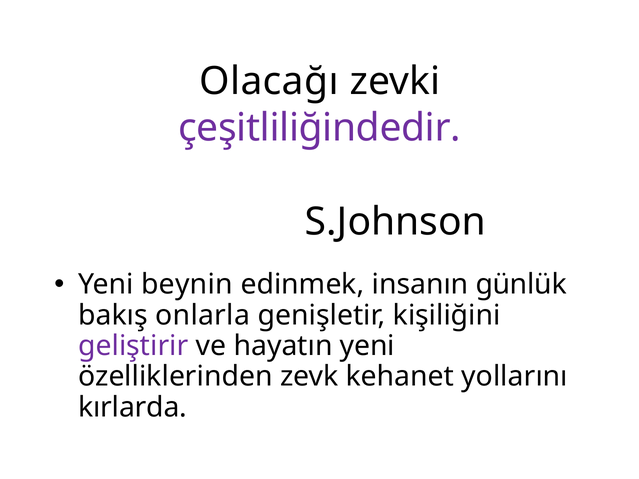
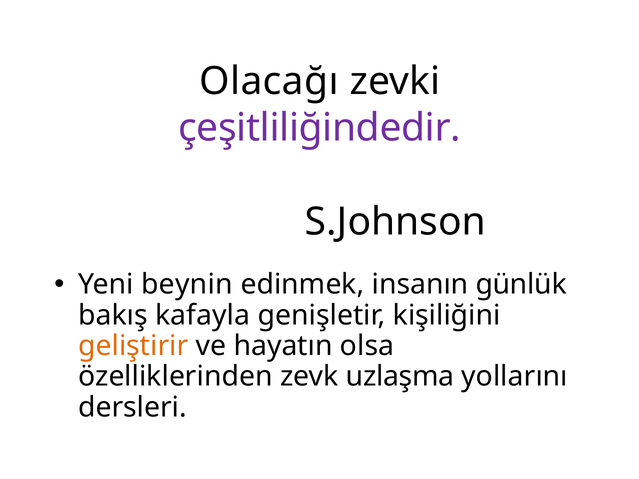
onlarla: onlarla -> kafayla
geliştirir colour: purple -> orange
hayatın yeni: yeni -> olsa
kehanet: kehanet -> uzlaşma
kırlarda: kırlarda -> dersleri
